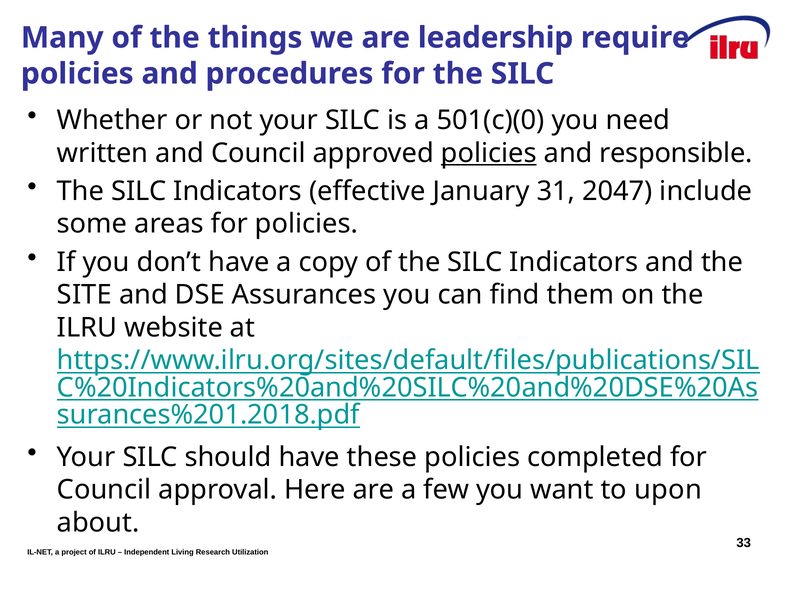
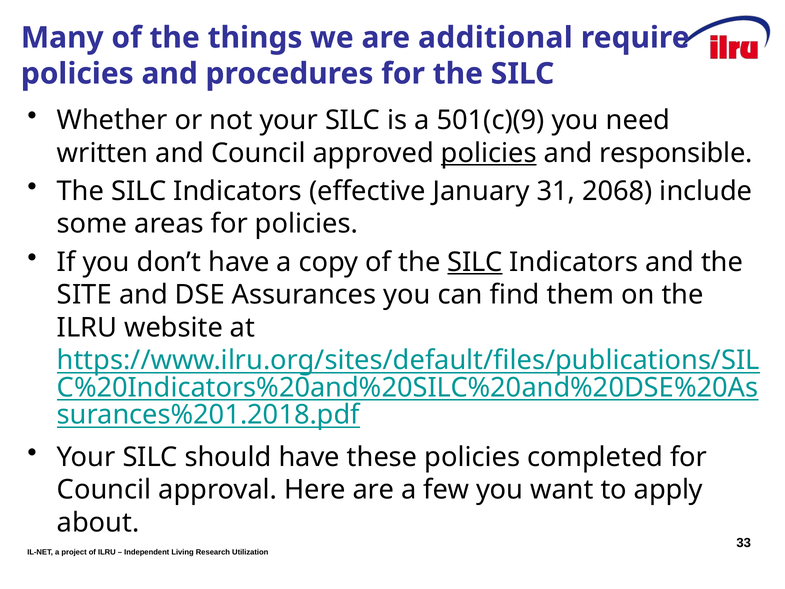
leadership: leadership -> additional
501(c)(0: 501(c)(0 -> 501(c)(9
2047: 2047 -> 2068
SILC at (475, 262) underline: none -> present
upon: upon -> apply
